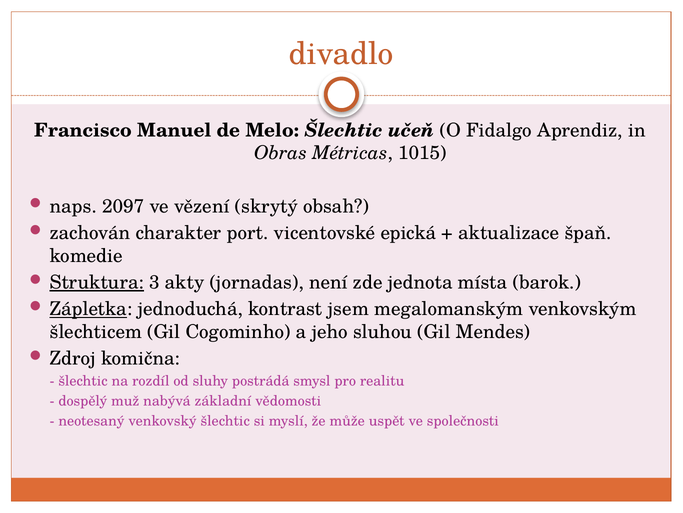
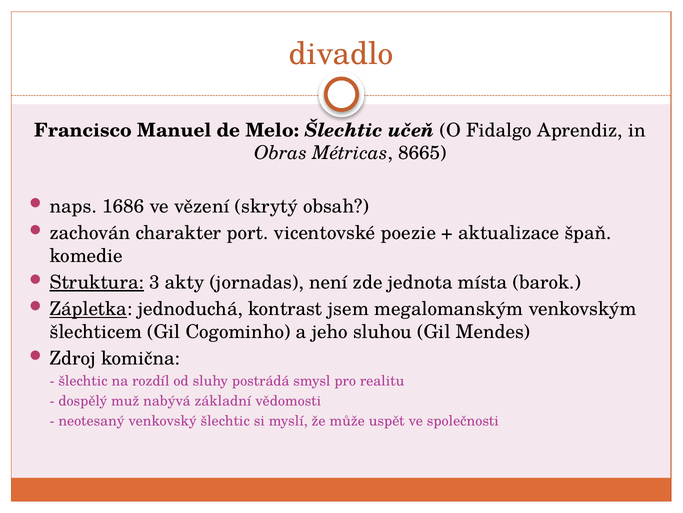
1015: 1015 -> 8665
2097: 2097 -> 1686
epická: epická -> poezie
